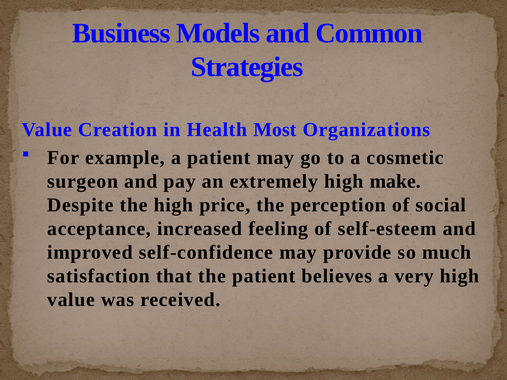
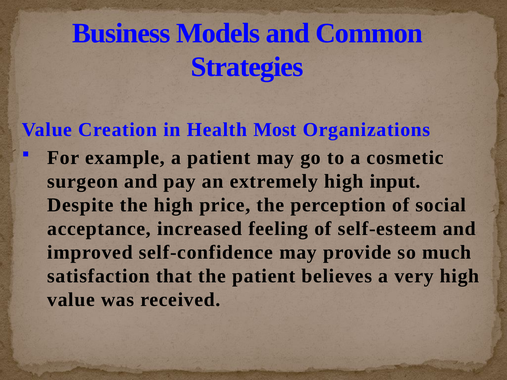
make: make -> input
